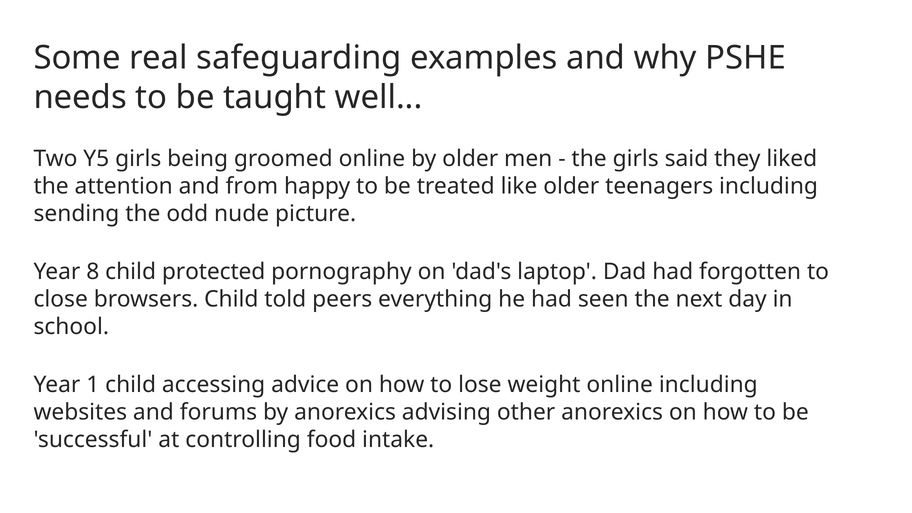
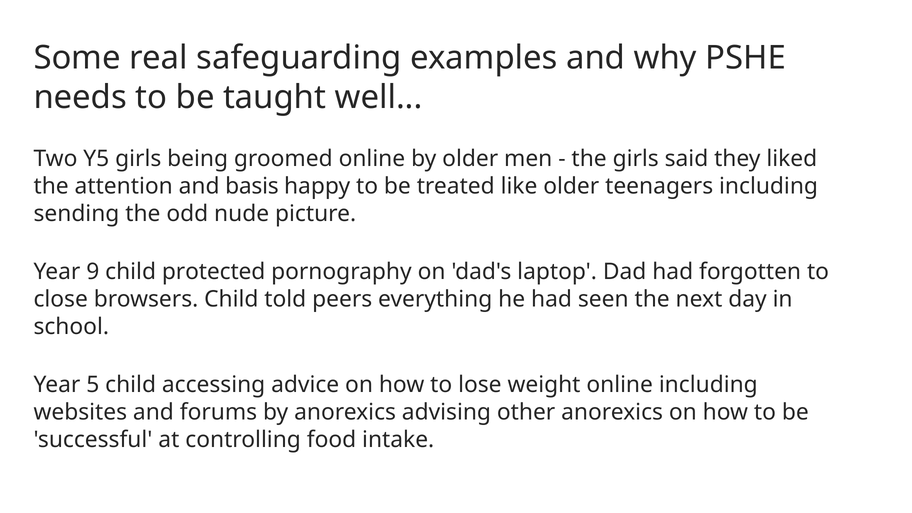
from: from -> basis
8: 8 -> 9
1: 1 -> 5
